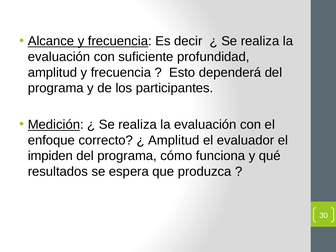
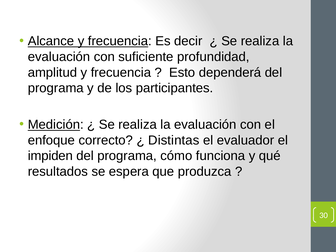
Amplitud at (174, 140): Amplitud -> Distintas
